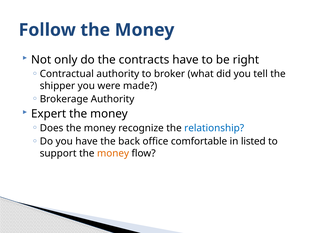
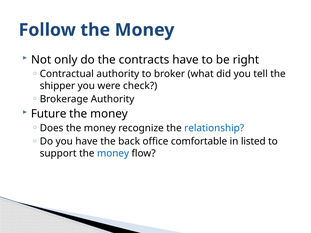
made: made -> check
Expert: Expert -> Future
money at (113, 153) colour: orange -> blue
